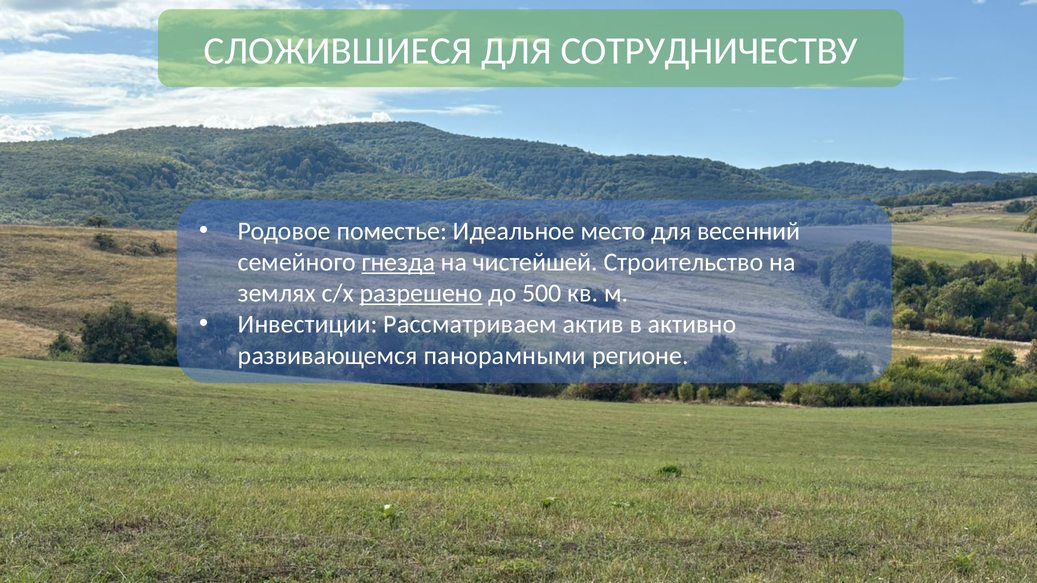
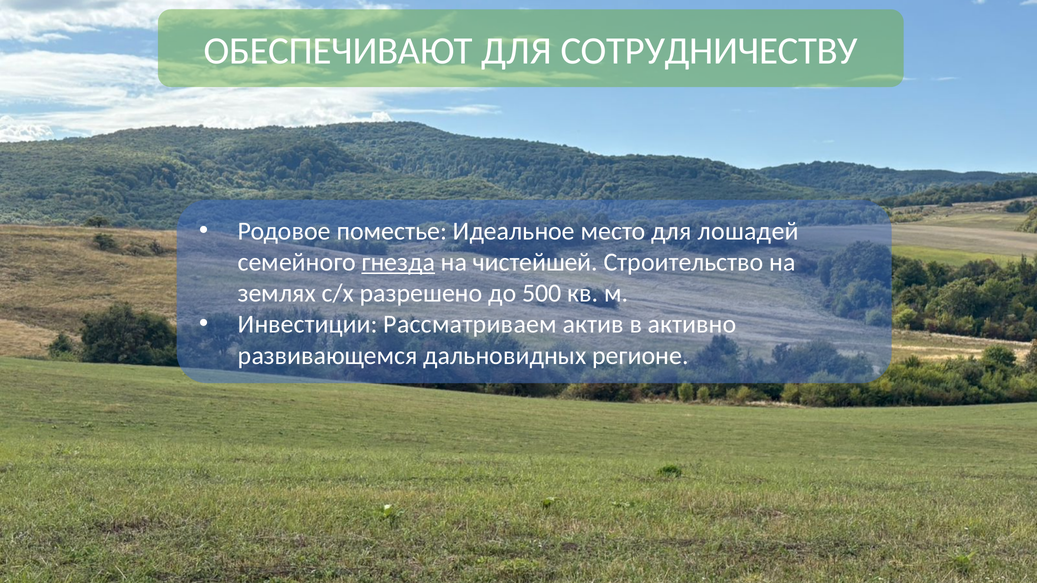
СЛОЖИВШИЕСЯ: СЛОЖИВШИЕСЯ -> ОБЕСПЕЧИВАЮТ
весенний: весенний -> лошадей
разрешено underline: present -> none
панорамными: панорамными -> дальновидных
